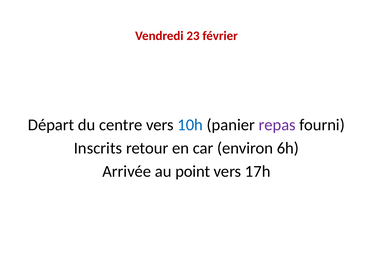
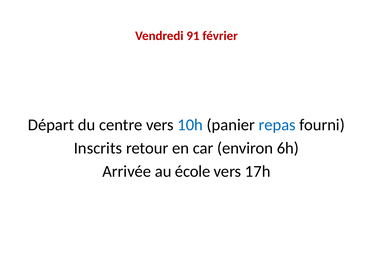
23: 23 -> 91
repas colour: purple -> blue
point: point -> école
